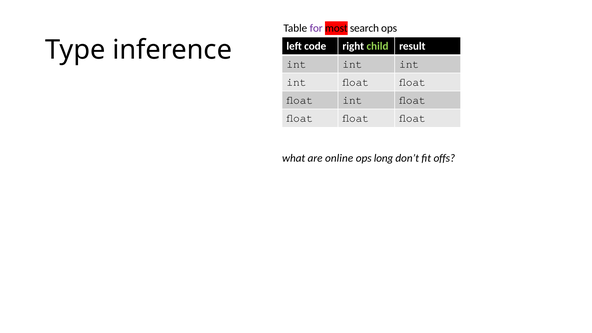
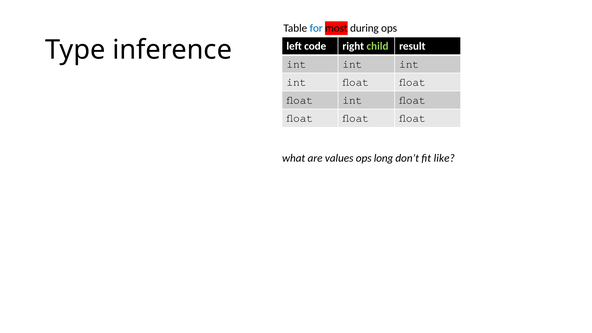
for colour: purple -> blue
search: search -> during
online: online -> values
offs: offs -> like
